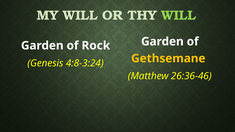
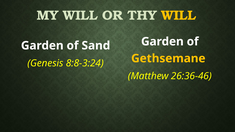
WILL at (179, 15) colour: light green -> yellow
Rock: Rock -> Sand
4:8-3:24: 4:8-3:24 -> 8:8-3:24
